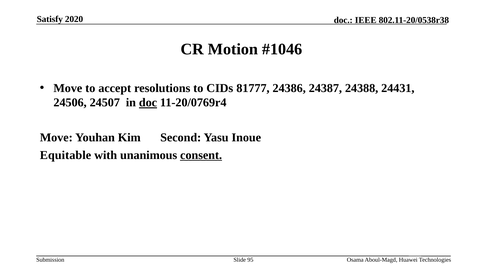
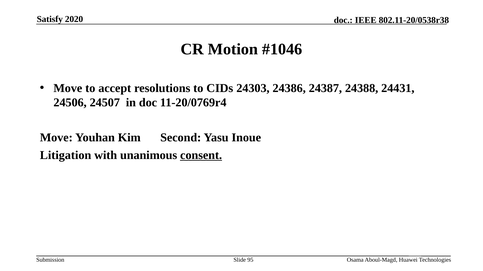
81777: 81777 -> 24303
doc at (148, 103) underline: present -> none
Equitable: Equitable -> Litigation
